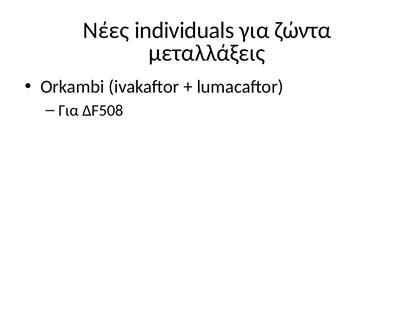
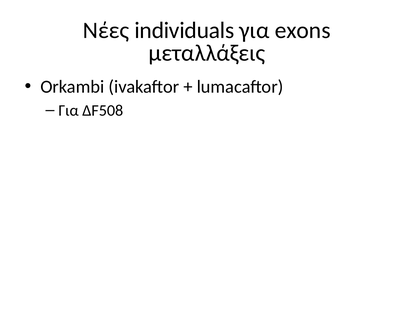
ζώντα: ζώντα -> exons
